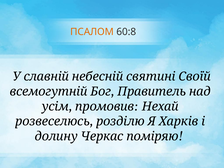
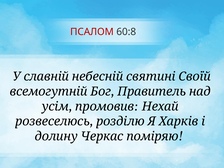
ПСАЛОМ colour: orange -> red
